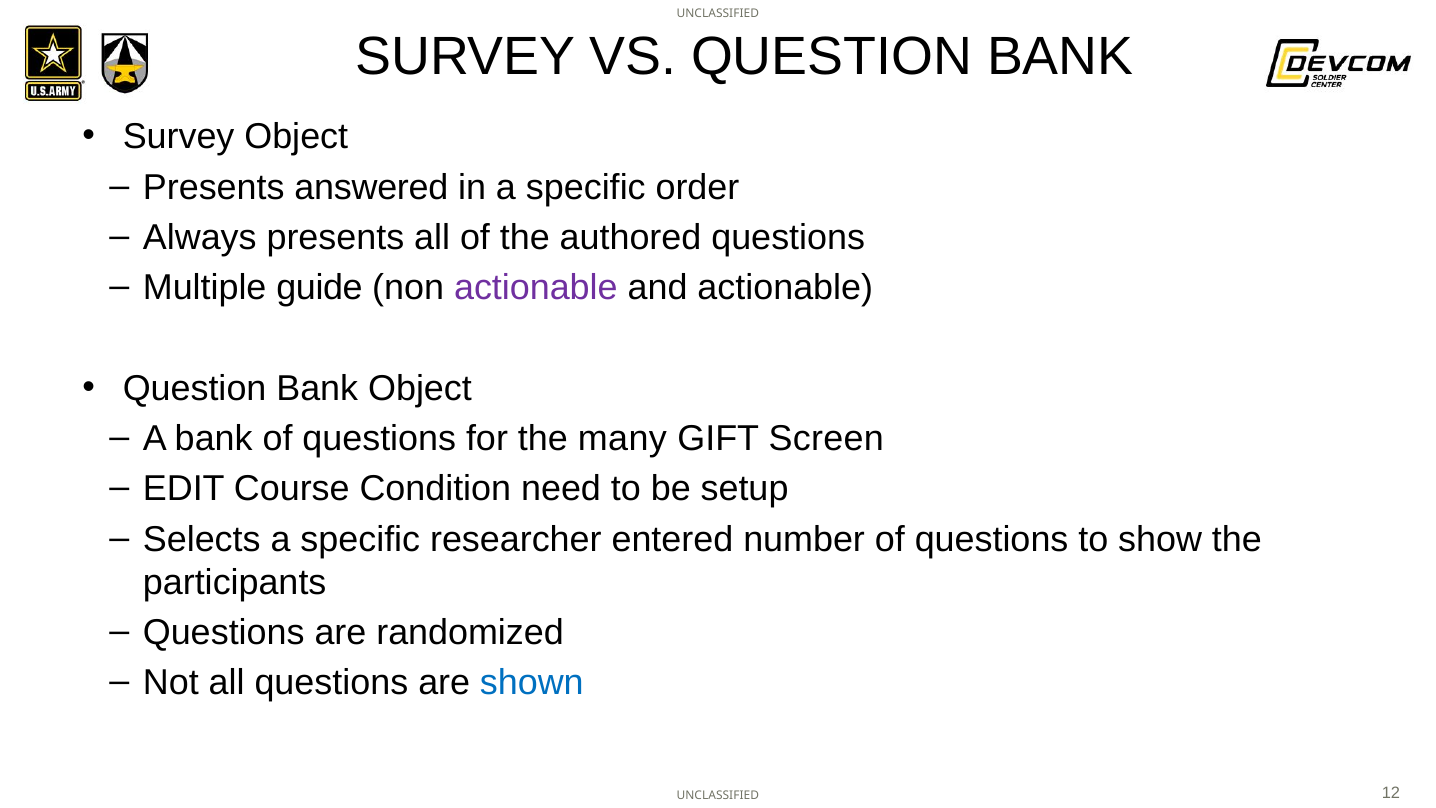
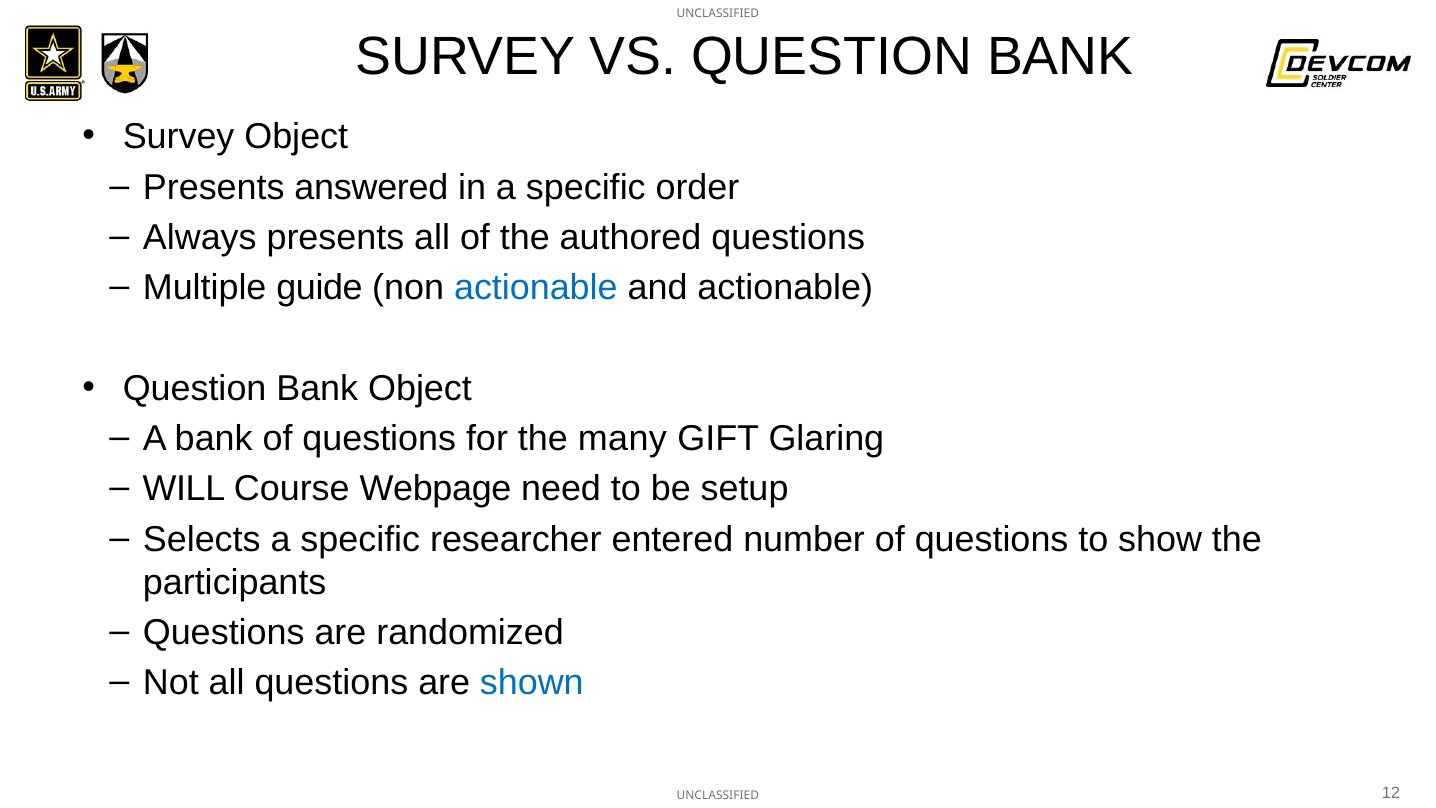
actionable at (536, 288) colour: purple -> blue
Screen: Screen -> Glaring
EDIT: EDIT -> WILL
Condition: Condition -> Webpage
